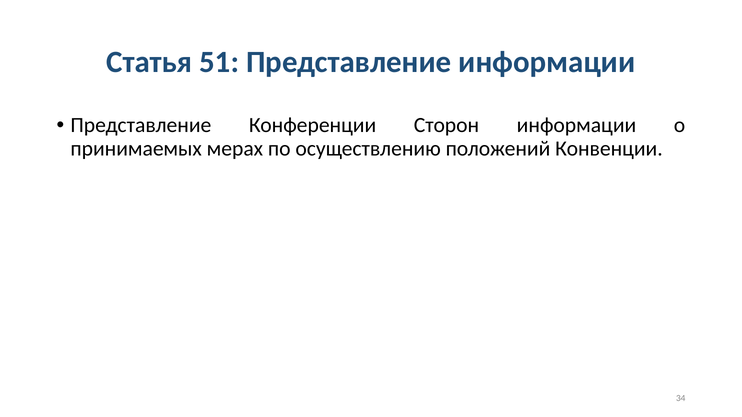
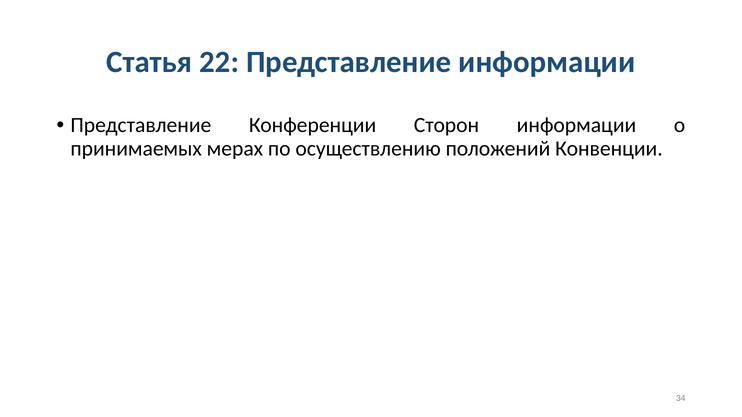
51: 51 -> 22
